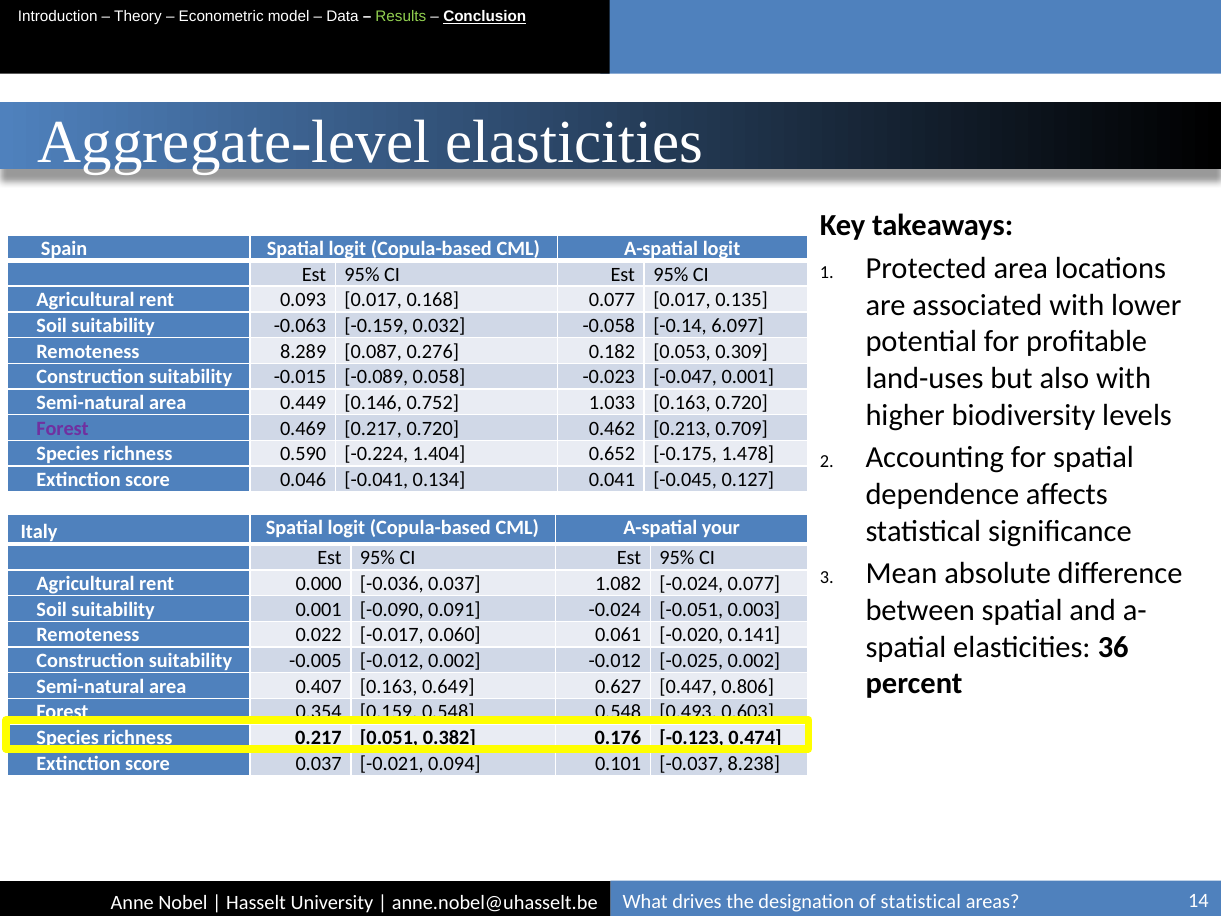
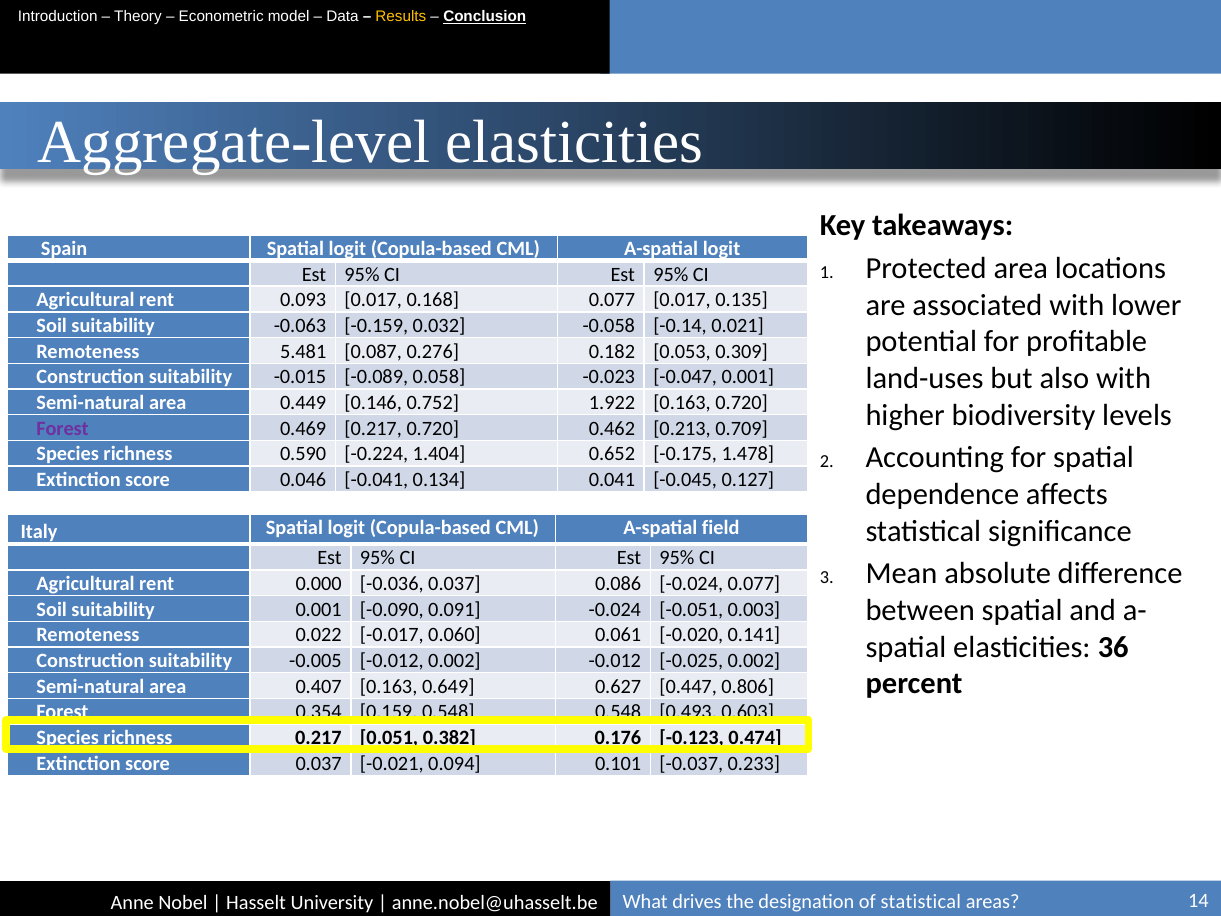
Results colour: light green -> yellow
6.097: 6.097 -> 0.021
8.289: 8.289 -> 5.481
1.033: 1.033 -> 1.922
your: your -> field
1.082: 1.082 -> 0.086
8.238: 8.238 -> 0.233
